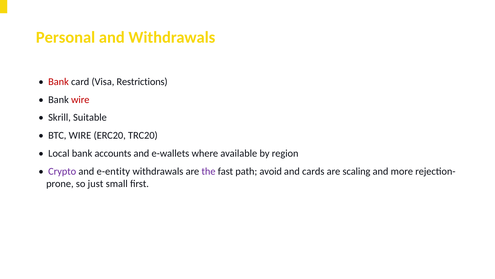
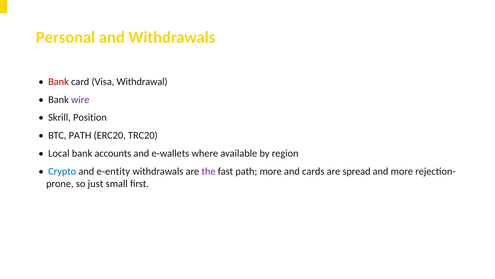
Restrictions: Restrictions -> Withdrawal
wire at (80, 99) colour: red -> purple
Suitable: Suitable -> Position
BTC WIRE: WIRE -> PATH
Crypto colour: purple -> blue
path avoid: avoid -> more
scaling: scaling -> spread
